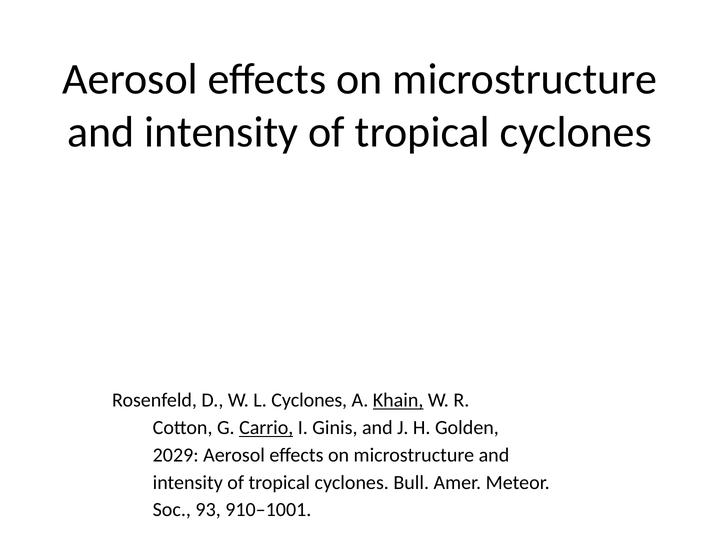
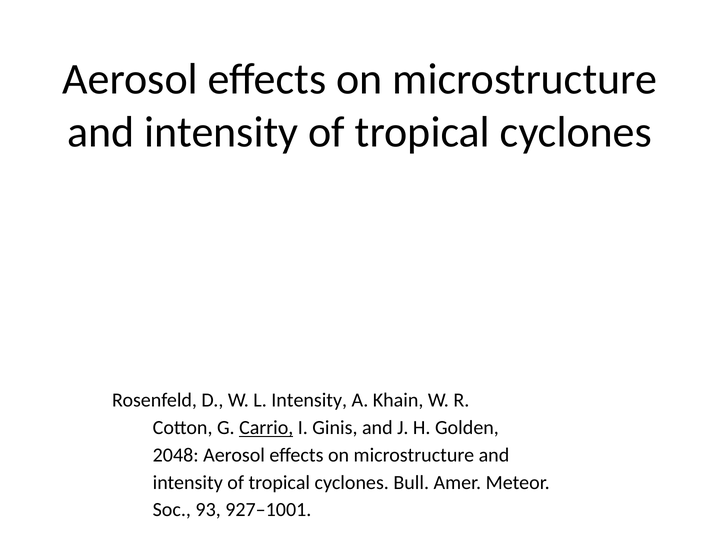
L Cyclones: Cyclones -> Intensity
Khain underline: present -> none
2029: 2029 -> 2048
910–1001: 910–1001 -> 927–1001
